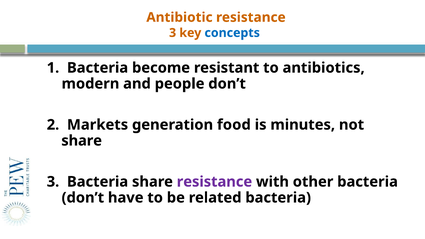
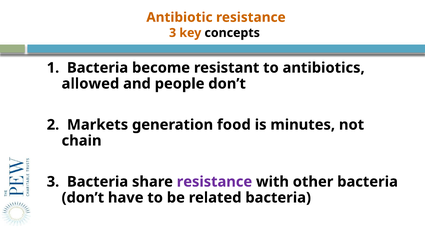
concepts colour: blue -> black
modern: modern -> allowed
share at (82, 141): share -> chain
